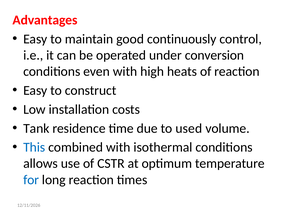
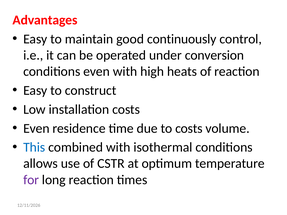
Tank at (36, 128): Tank -> Even
to used: used -> costs
for colour: blue -> purple
